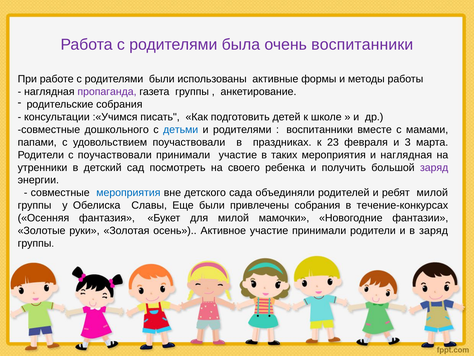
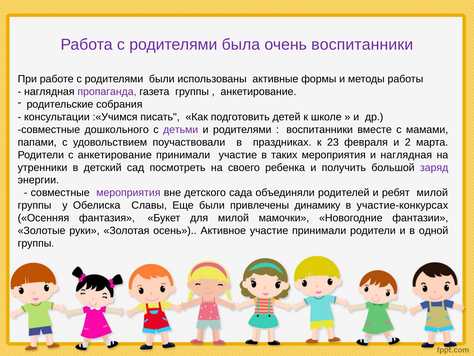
детьми colour: blue -> purple
3: 3 -> 2
с поучаствовали: поучаствовали -> анкетирование
мероприятия at (128, 193) colour: blue -> purple
привлечены собрания: собрания -> динамику
течение-конкурсах: течение-конкурсах -> участие-конкурсах
в заряд: заряд -> одной
